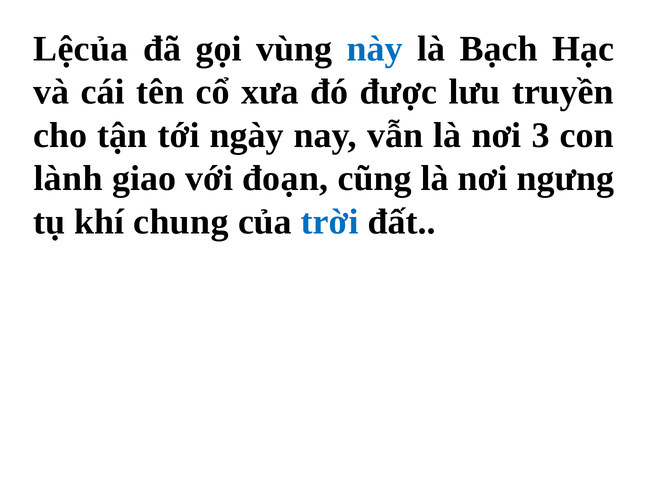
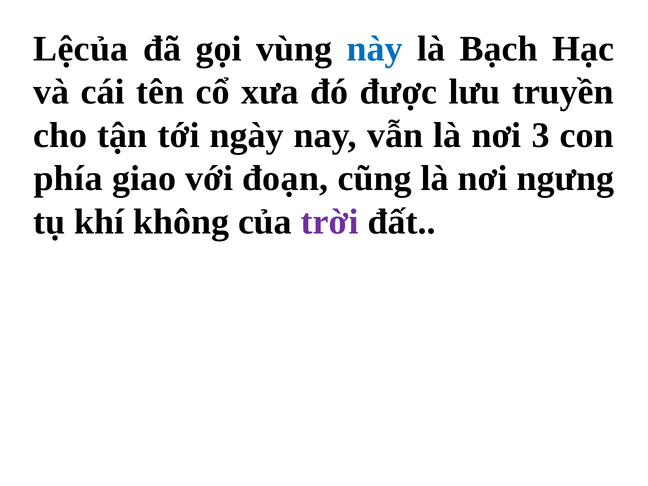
lành: lành -> phía
chung: chung -> không
trời colour: blue -> purple
